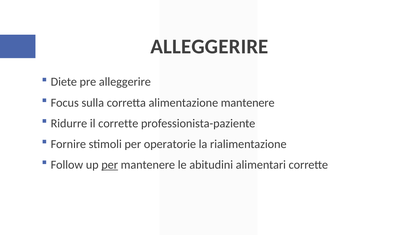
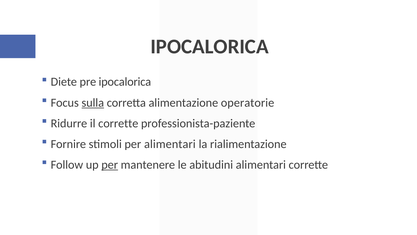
ALLEGGERIRE at (209, 46): ALLEGGERIRE -> IPOCALORICA
pre alleggerire: alleggerire -> ipocalorica
sulla underline: none -> present
alimentazione mantenere: mantenere -> operatorie
per operatorie: operatorie -> alimentari
